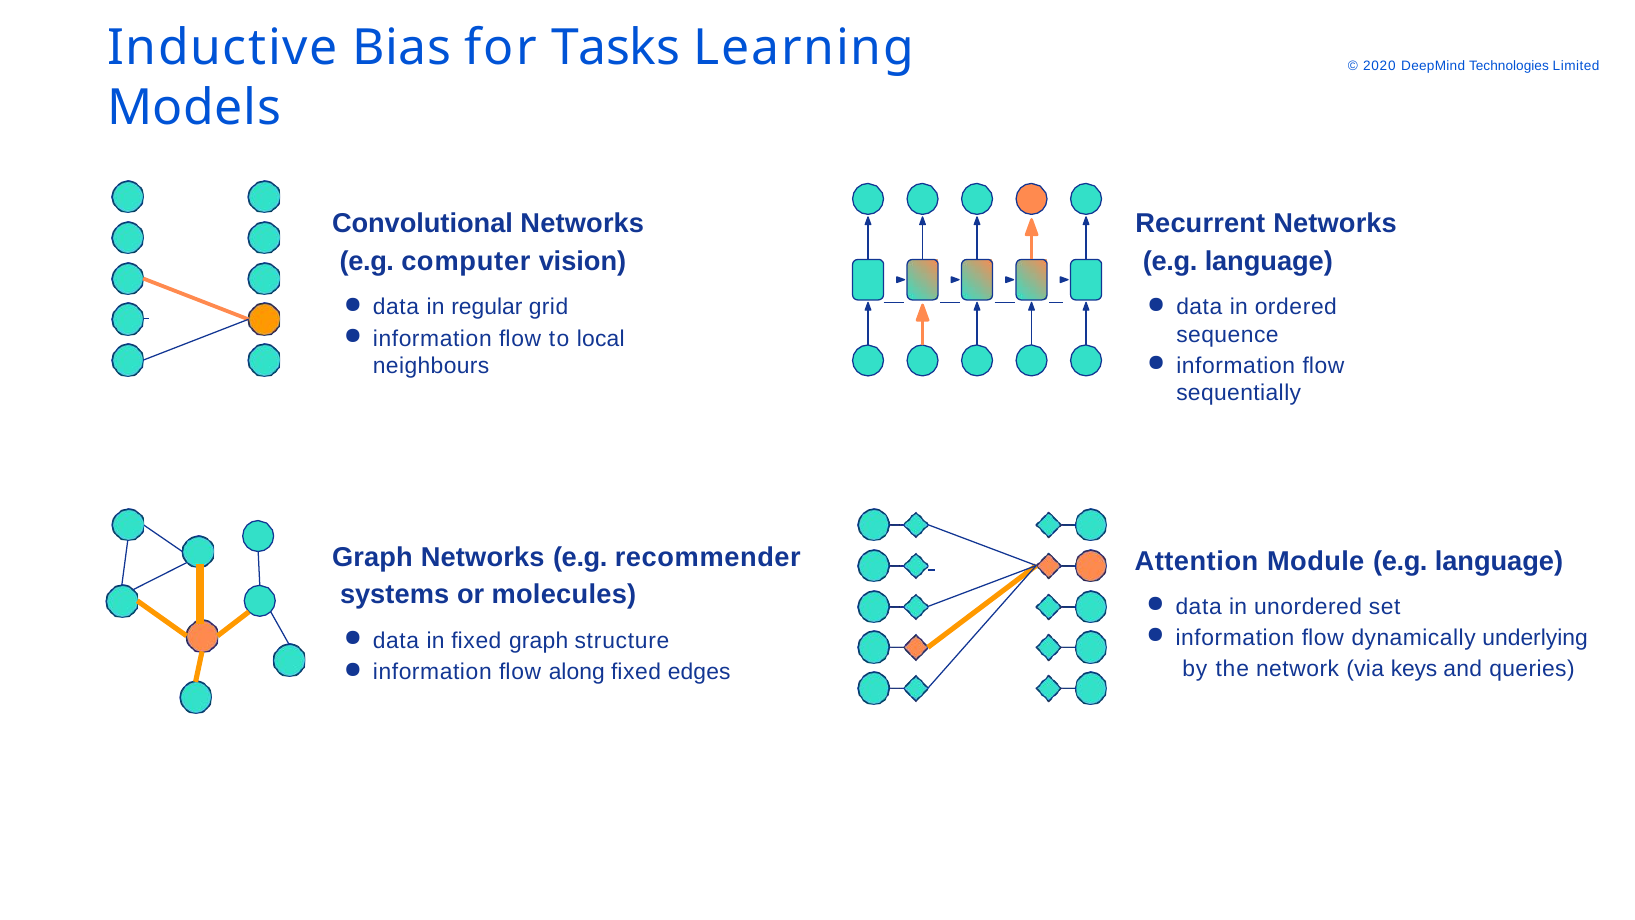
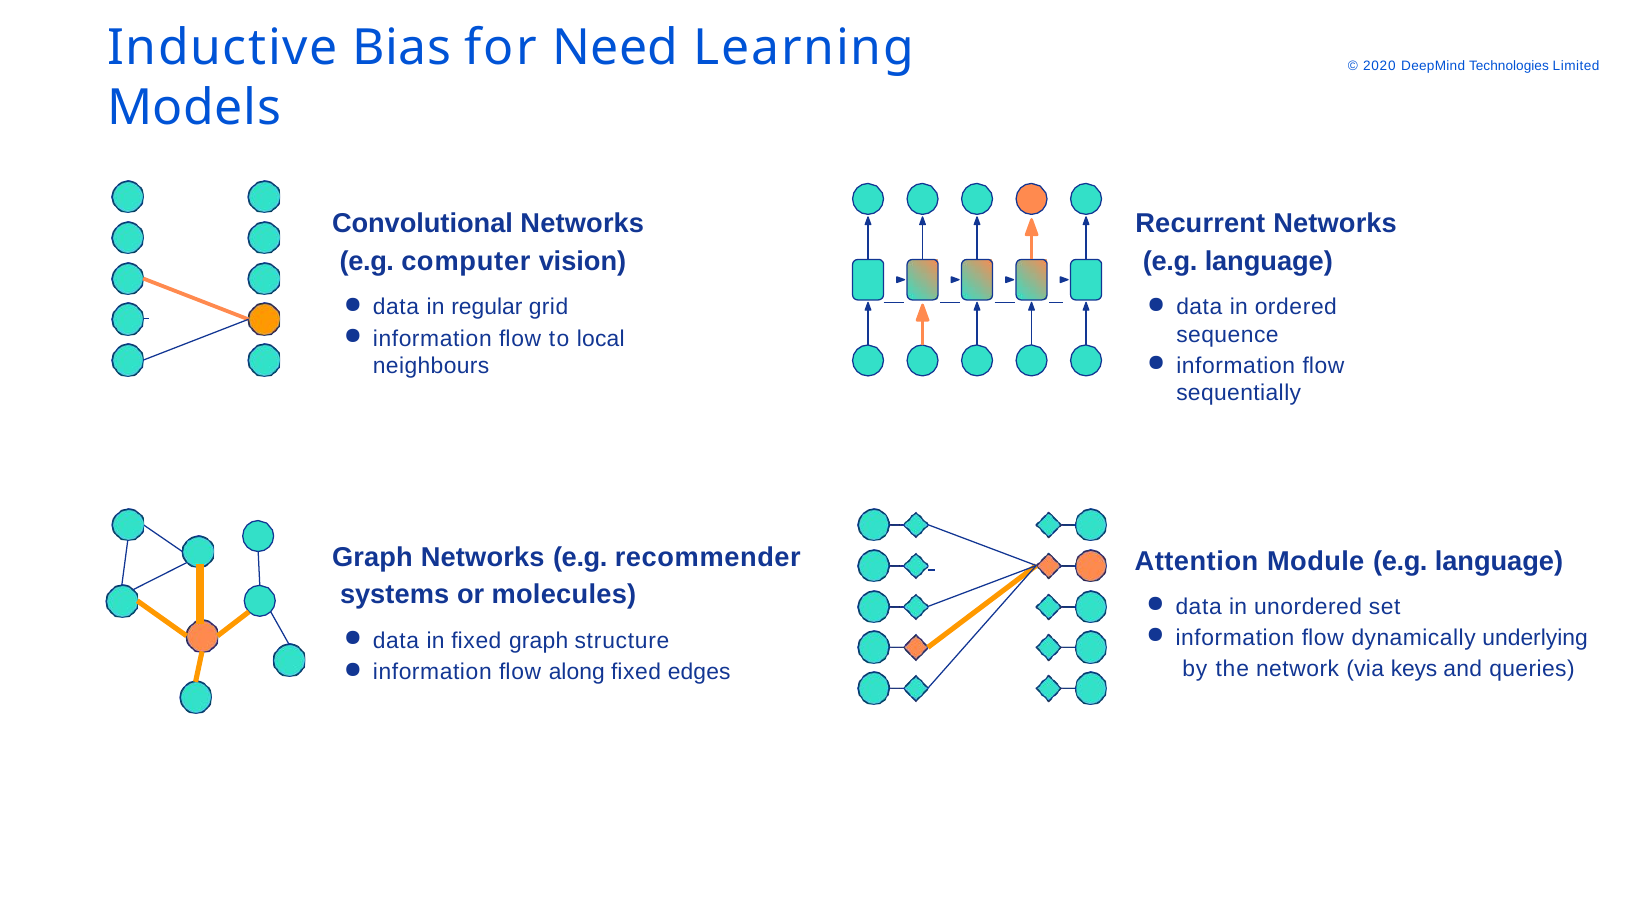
Tasks: Tasks -> Need
